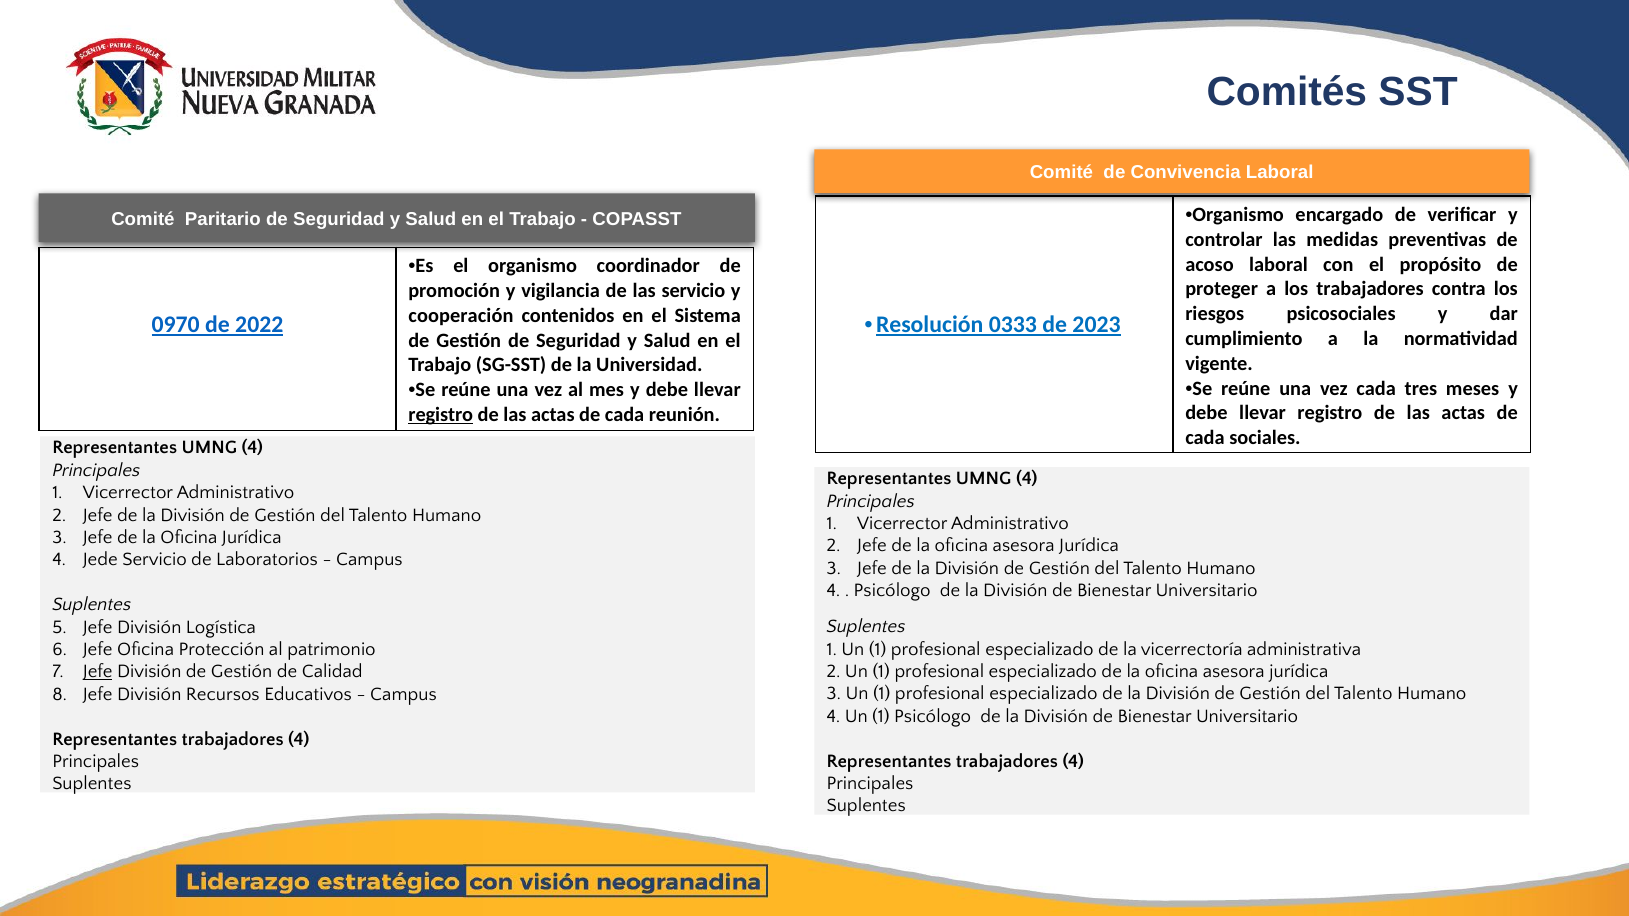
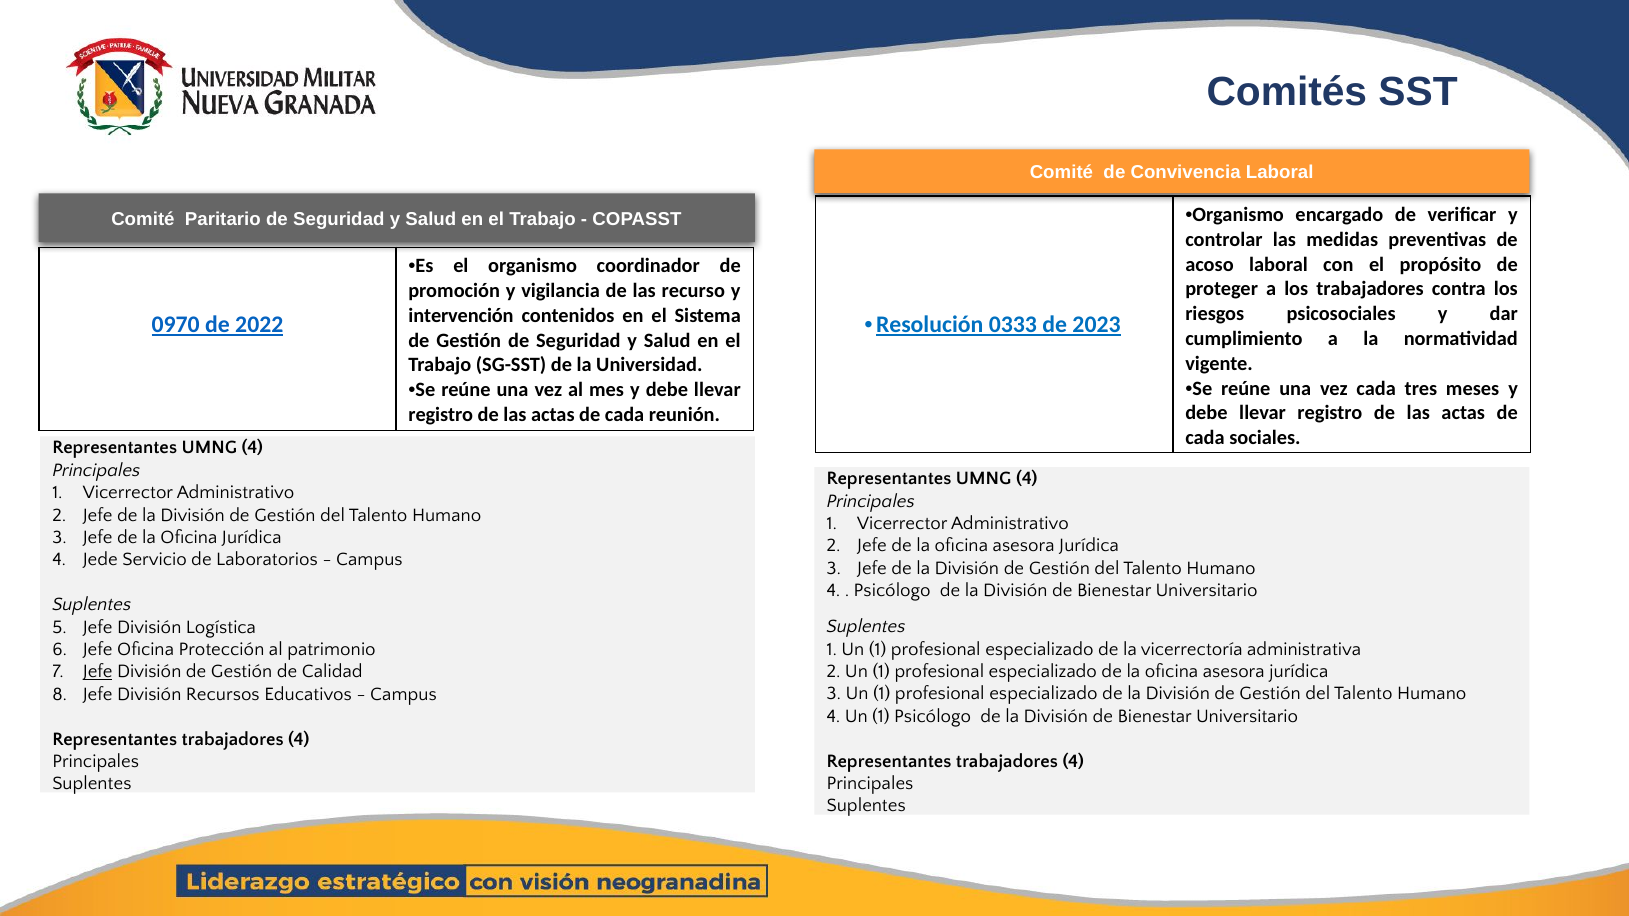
las servicio: servicio -> recurso
cooperación: cooperación -> intervención
registro at (441, 415) underline: present -> none
